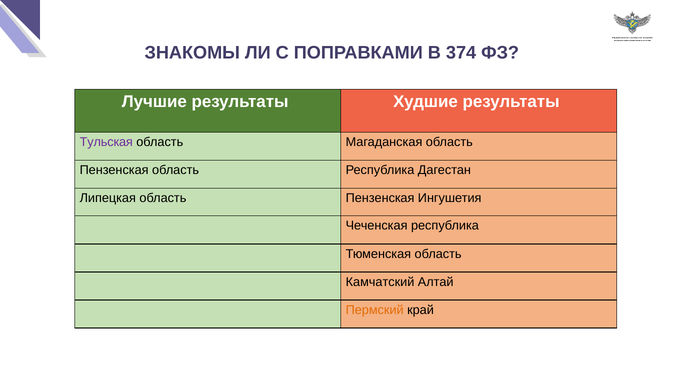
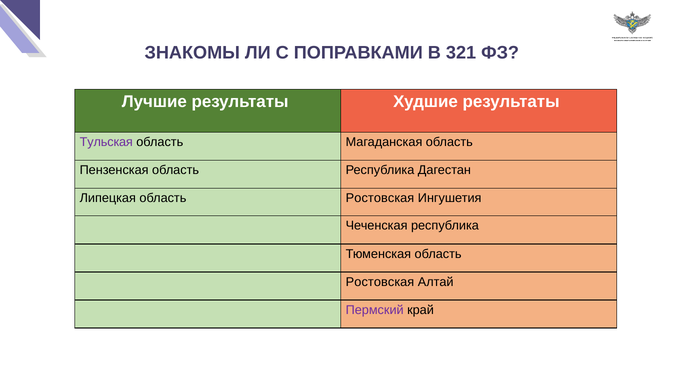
374: 374 -> 321
Липецкая область Пензенская: Пензенская -> Ростовская
Камчатский at (380, 282): Камчатский -> Ростовская
Пермский colour: orange -> purple
